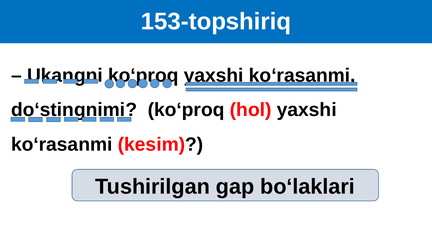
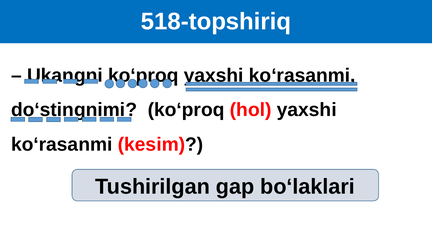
153-topshiriq: 153-topshiriq -> 518-topshiriq
